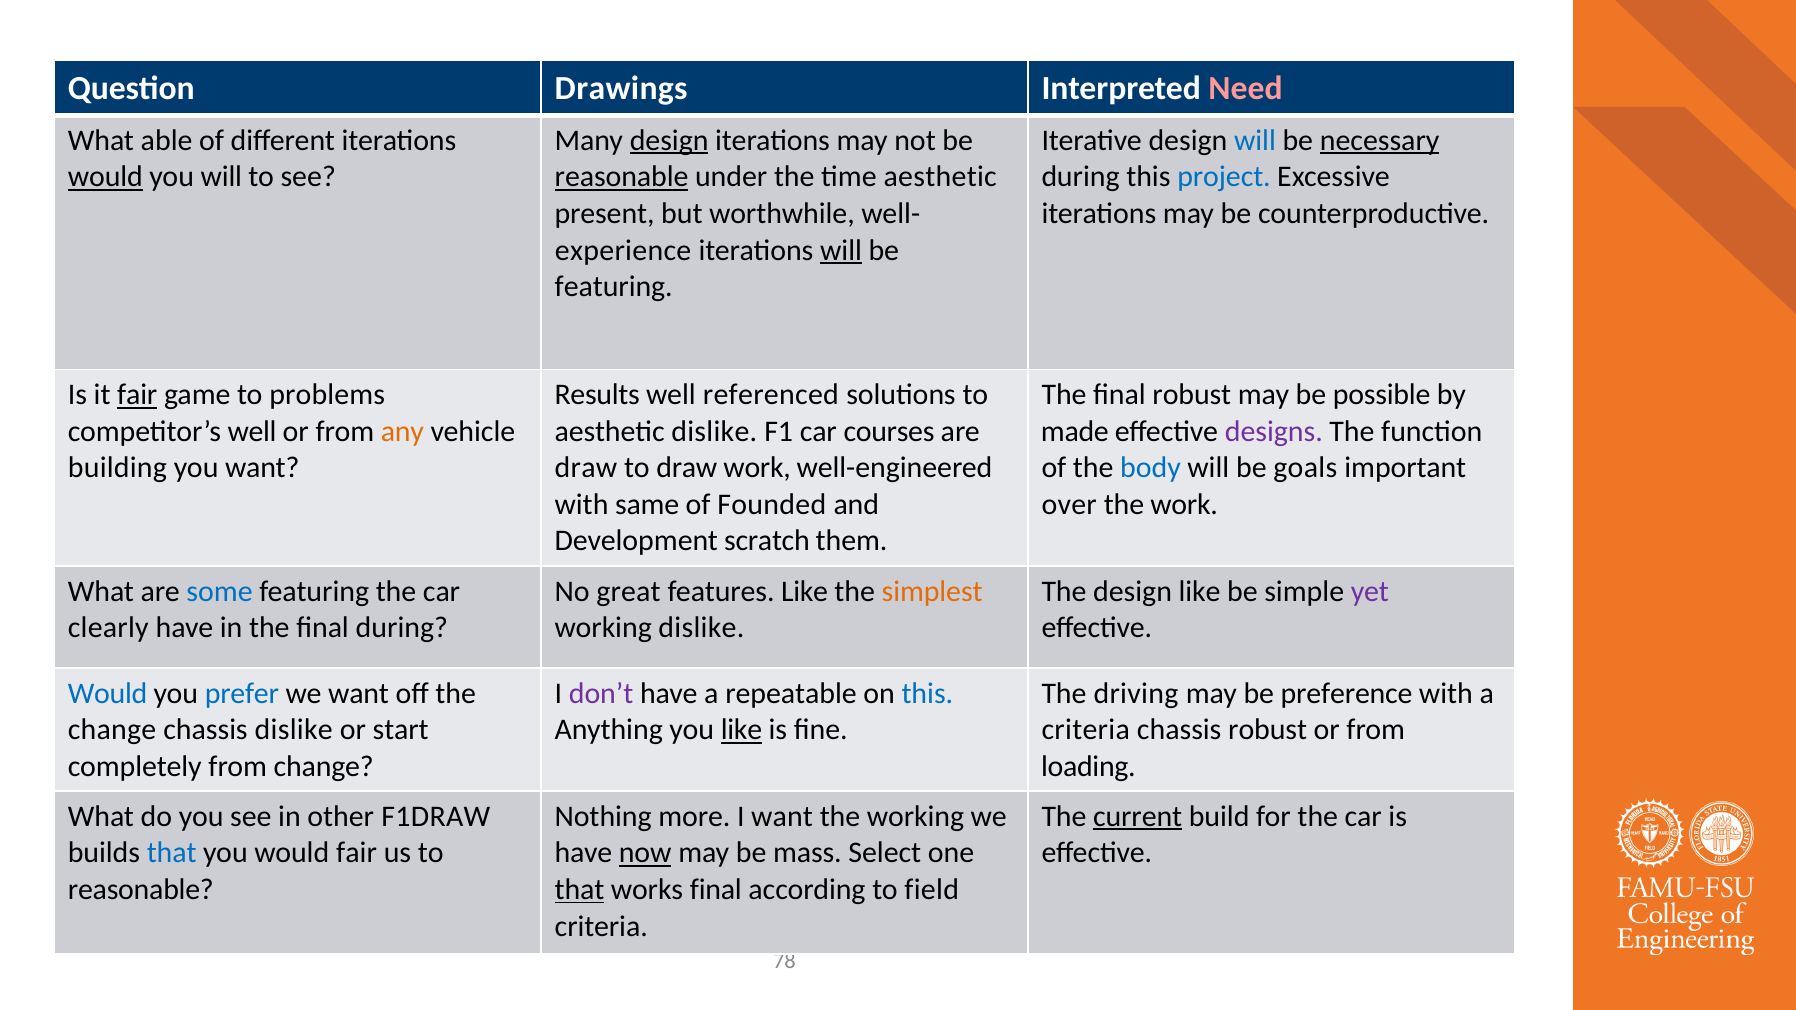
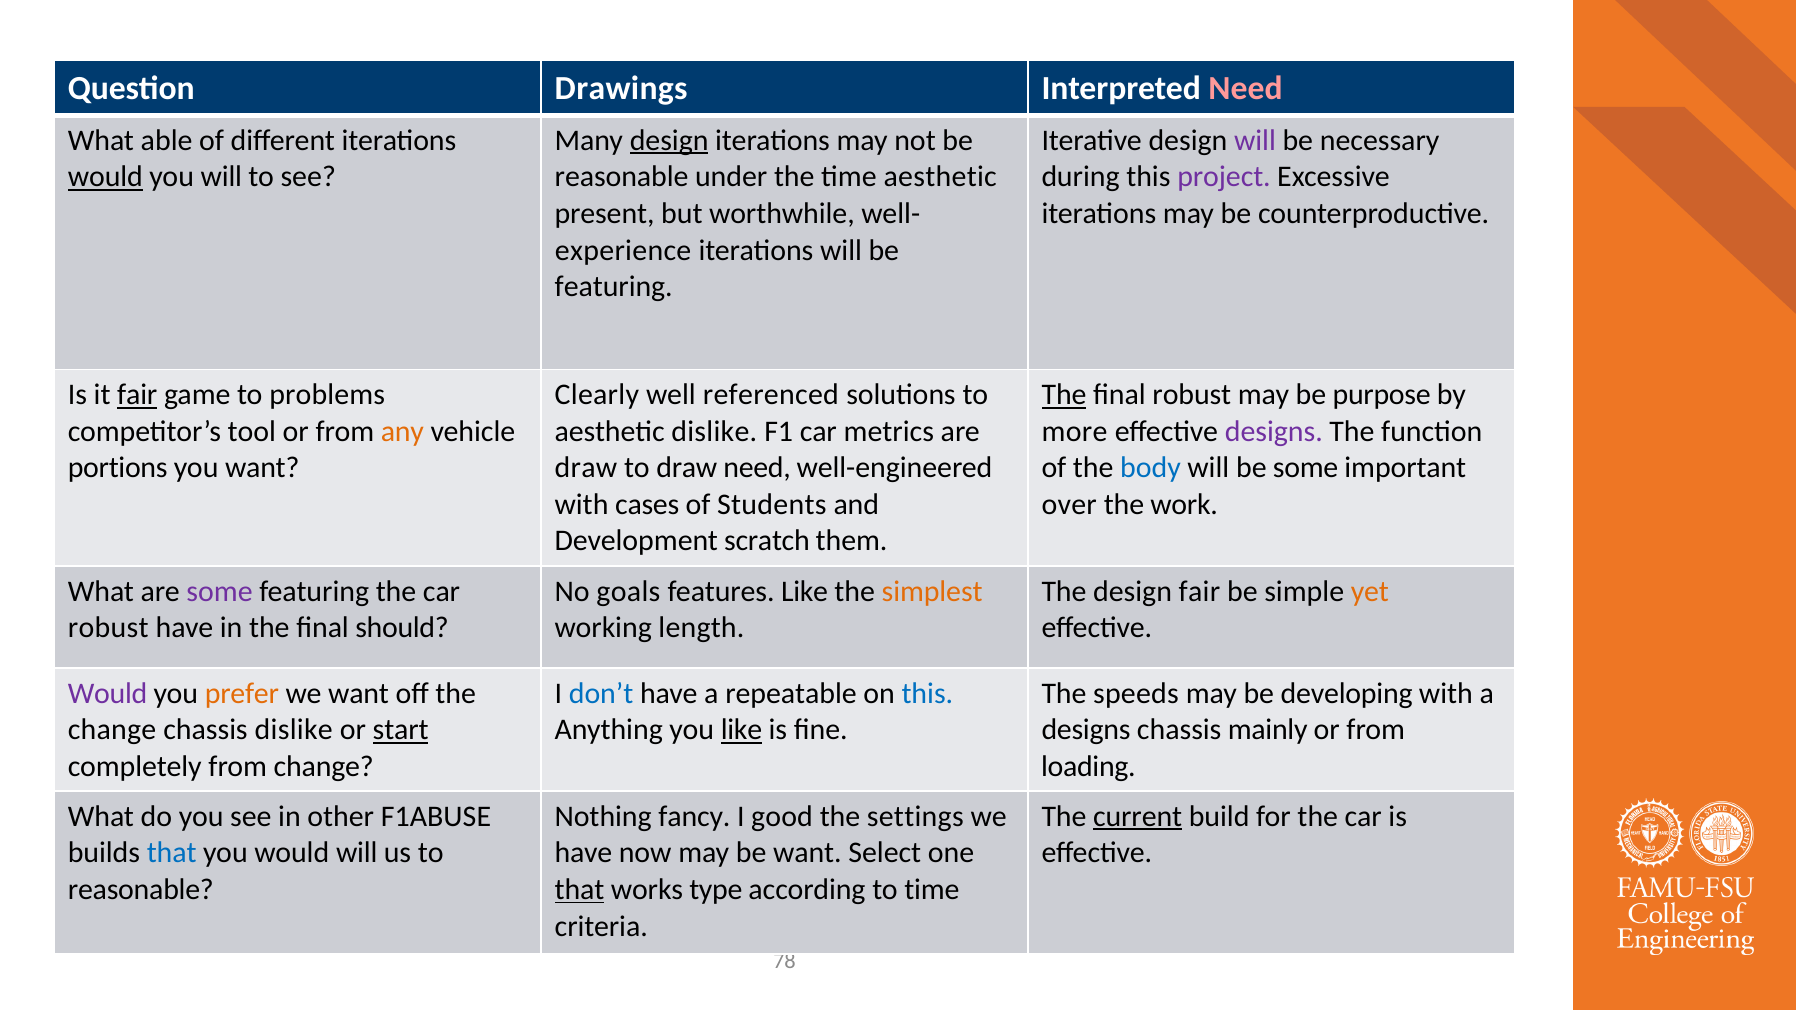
will at (1255, 141) colour: blue -> purple
necessary underline: present -> none
reasonable at (622, 177) underline: present -> none
project colour: blue -> purple
will at (841, 250) underline: present -> none
Results: Results -> Clearly
The at (1064, 395) underline: none -> present
possible: possible -> purpose
competitor’s well: well -> tool
courses: courses -> metrics
made: made -> more
building: building -> portions
draw work: work -> need
be goals: goals -> some
same: same -> cases
Founded: Founded -> Students
some at (220, 591) colour: blue -> purple
great: great -> goals
design like: like -> fair
yet colour: purple -> orange
clearly at (108, 628): clearly -> robust
final during: during -> should
working dislike: dislike -> length
Would at (108, 693) colour: blue -> purple
prefer colour: blue -> orange
don’t colour: purple -> blue
driving: driving -> speeds
preference: preference -> developing
start underline: none -> present
criteria at (1086, 730): criteria -> designs
chassis robust: robust -> mainly
F1DRAW: F1DRAW -> F1ABUSE
more: more -> fancy
I want: want -> good
the working: working -> settings
would fair: fair -> will
now underline: present -> none
be mass: mass -> want
works final: final -> type
to field: field -> time
